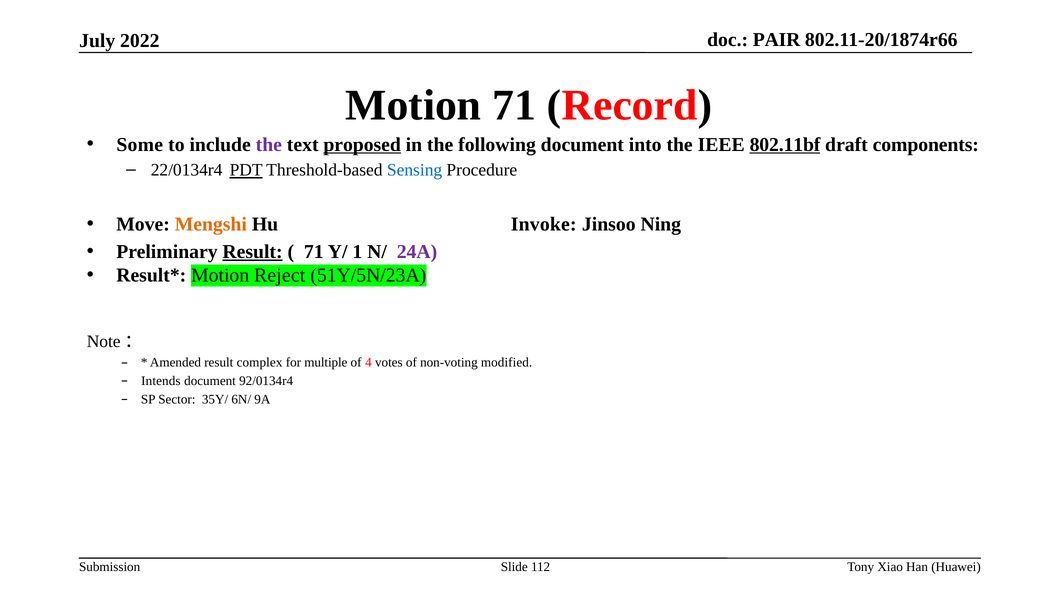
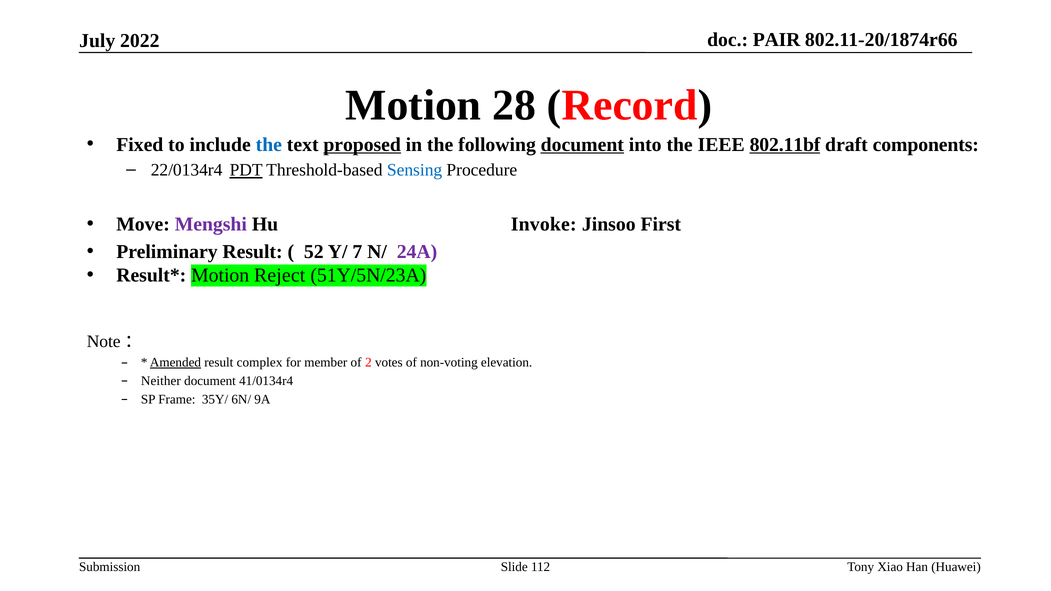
Motion 71: 71 -> 28
Some: Some -> Fixed
the at (269, 145) colour: purple -> blue
document at (582, 145) underline: none -> present
Mengshi colour: orange -> purple
Ning: Ning -> First
Result at (253, 252) underline: present -> none
71 at (314, 252): 71 -> 52
1: 1 -> 7
Amended underline: none -> present
multiple: multiple -> member
4: 4 -> 2
modified: modified -> elevation
Intends: Intends -> Neither
92/0134r4: 92/0134r4 -> 41/0134r4
Sector: Sector -> Frame
